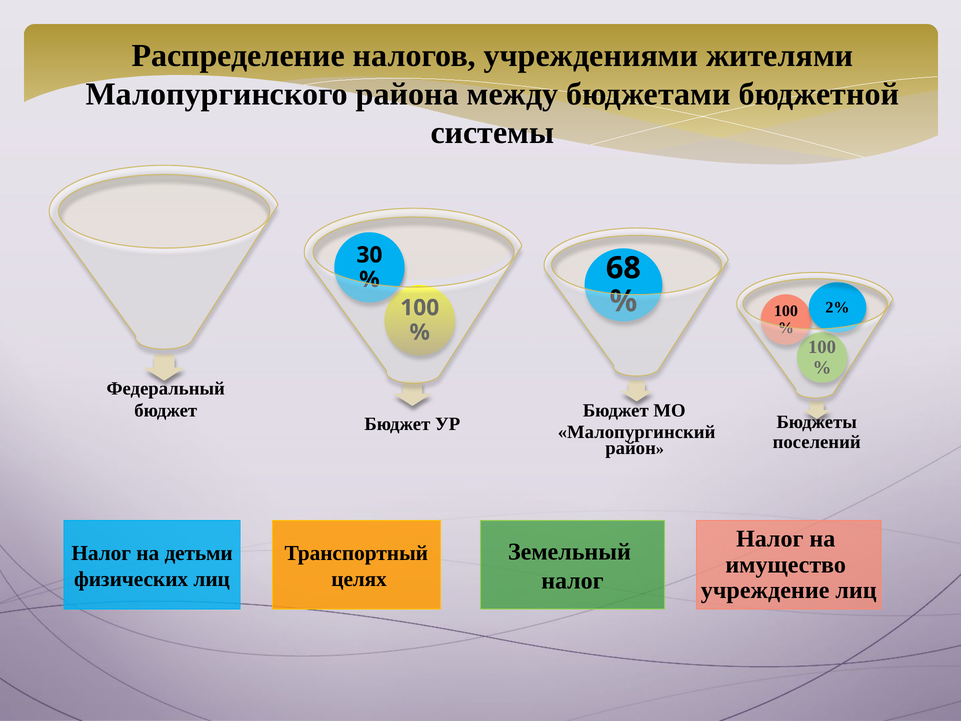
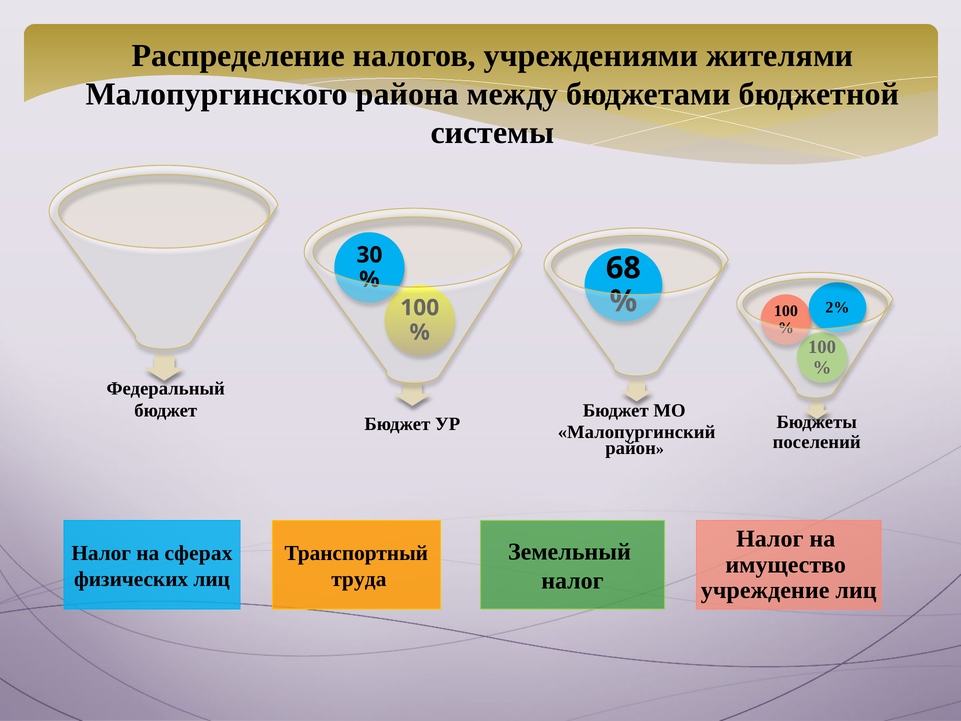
детьми: детьми -> сферах
целях: целях -> труда
